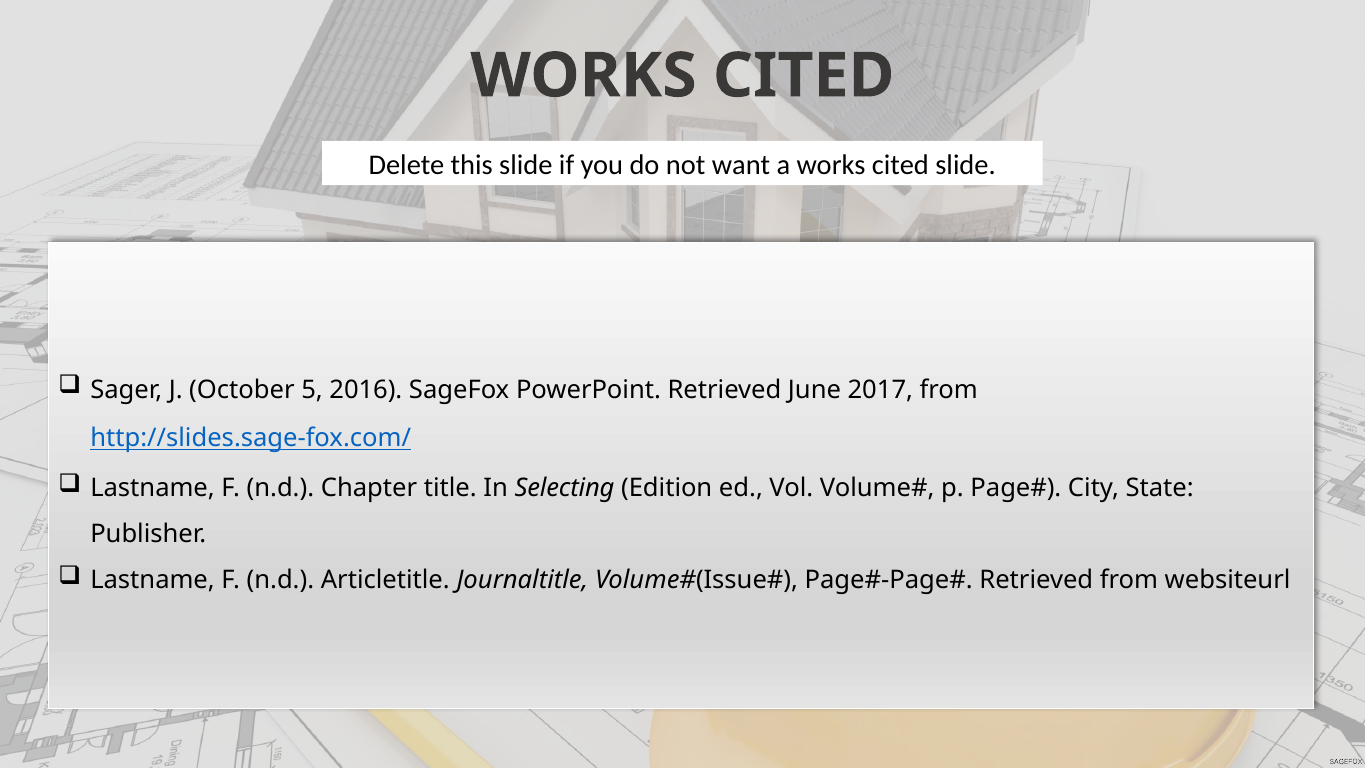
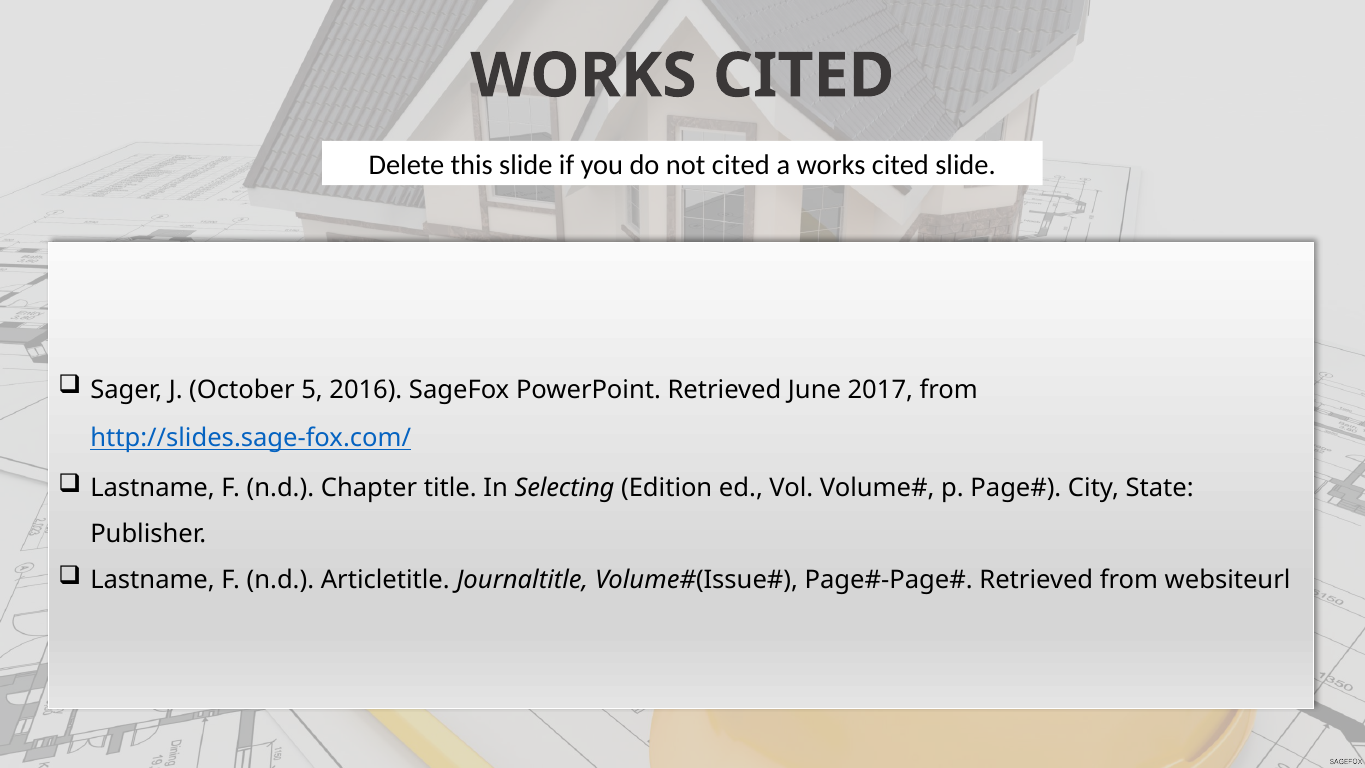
not want: want -> cited
